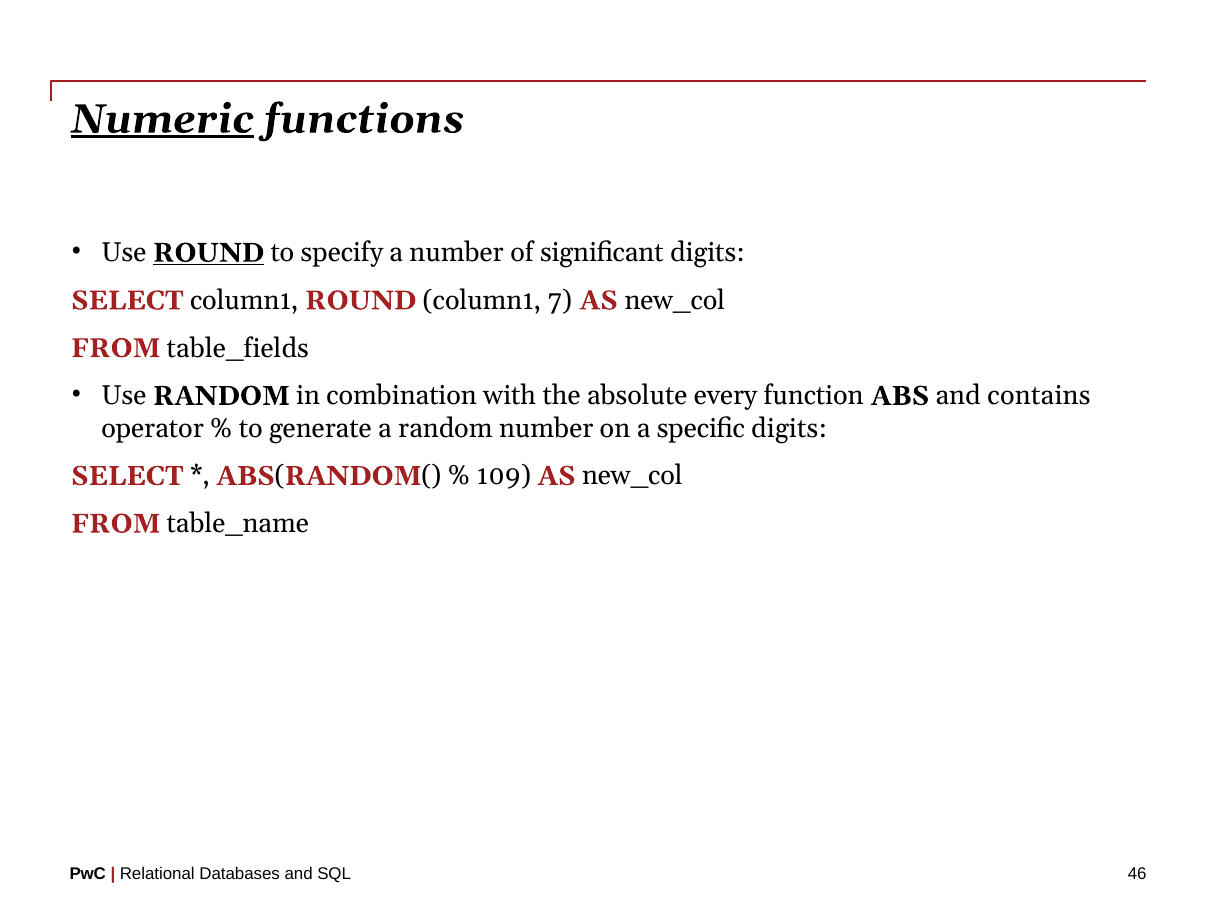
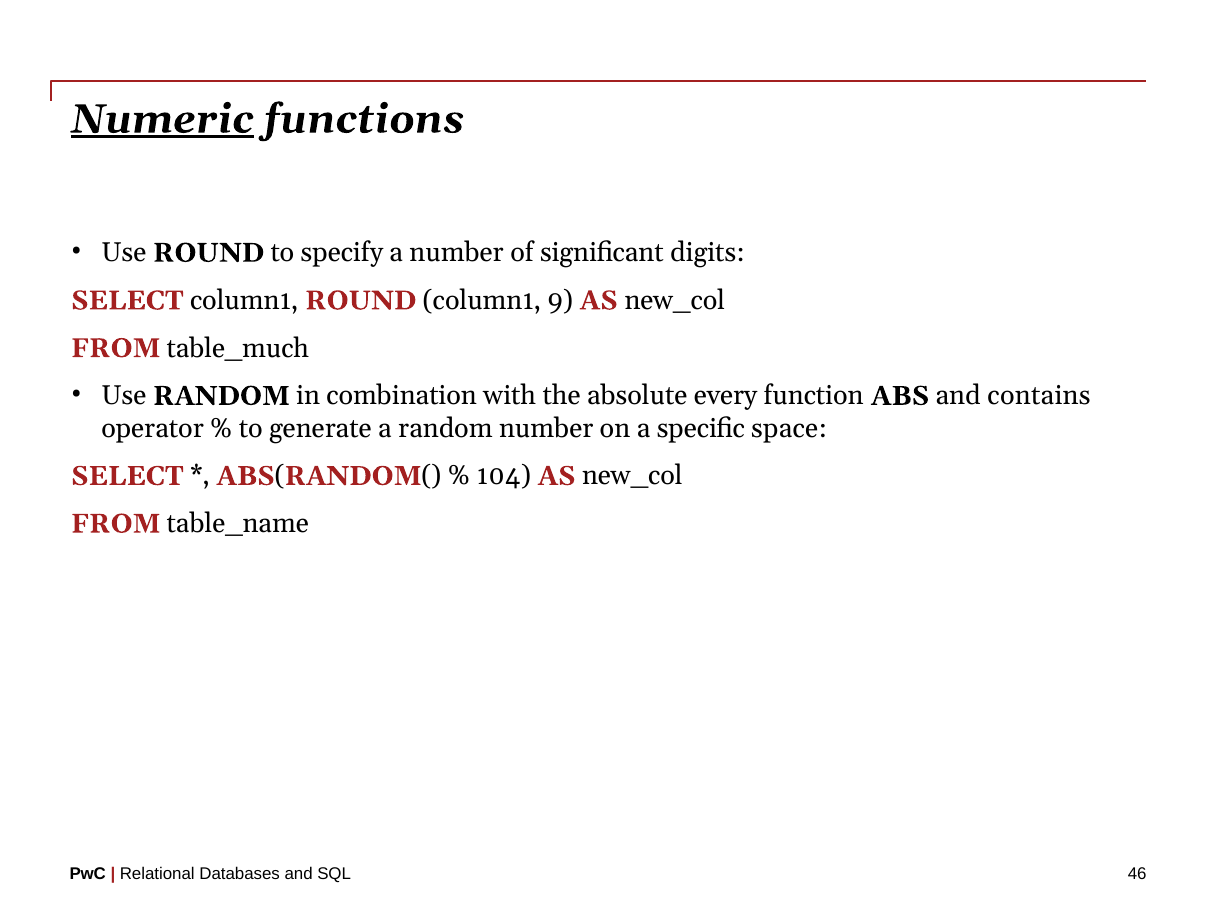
ROUND at (209, 253) underline: present -> none
7: 7 -> 9
table_fields: table_fields -> table_much
specific digits: digits -> space
109: 109 -> 104
